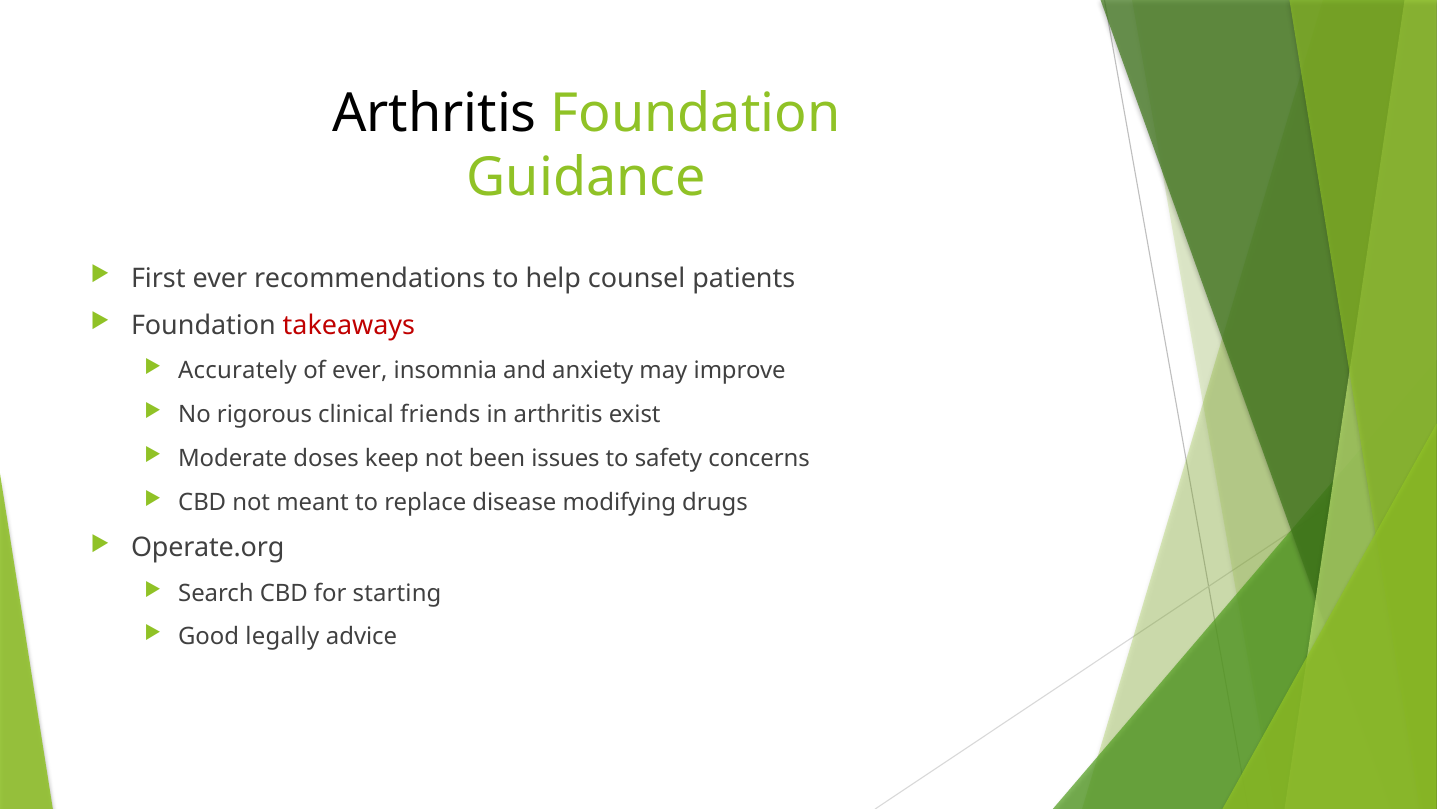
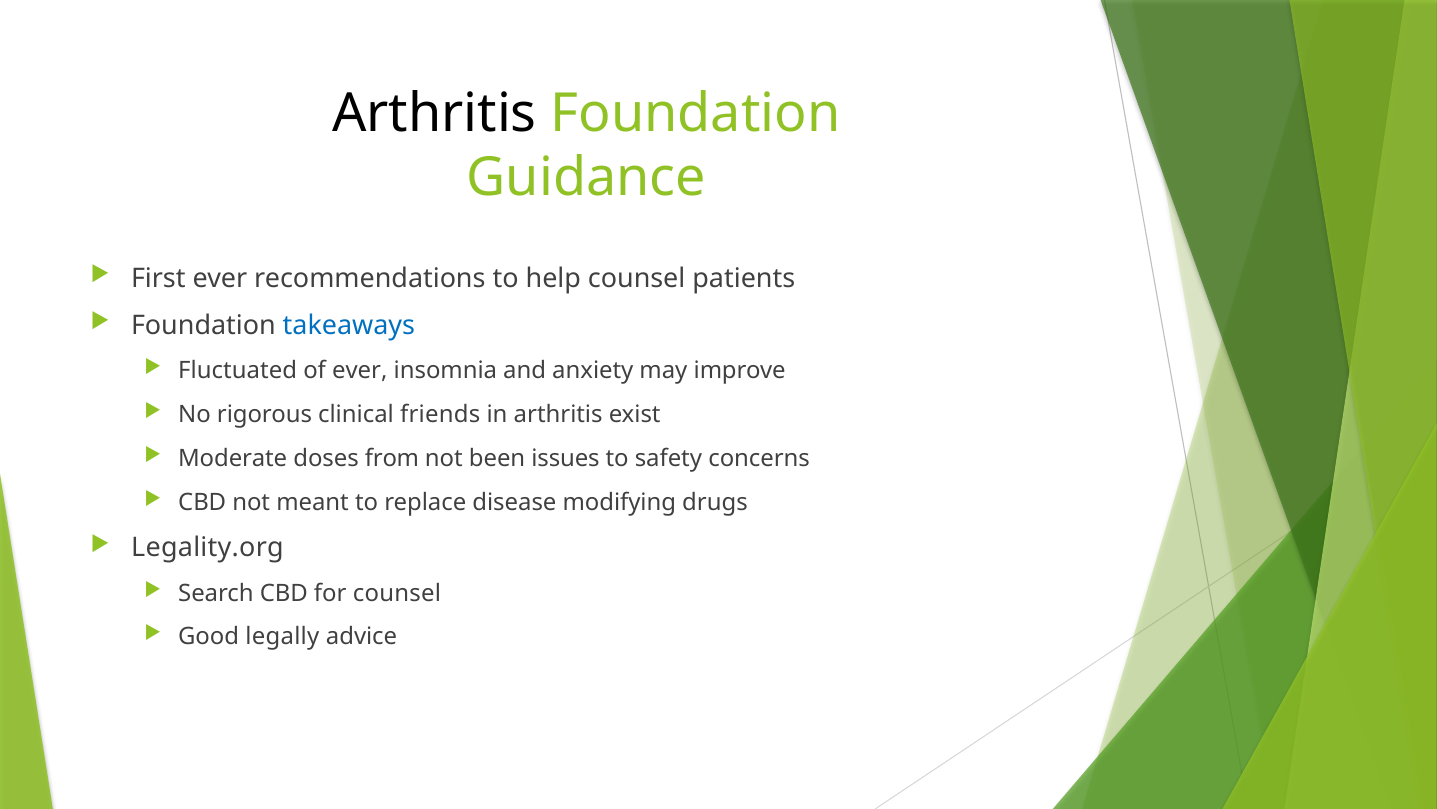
takeaways colour: red -> blue
Accurately: Accurately -> Fluctuated
keep: keep -> from
Operate.org: Operate.org -> Legality.org
for starting: starting -> counsel
